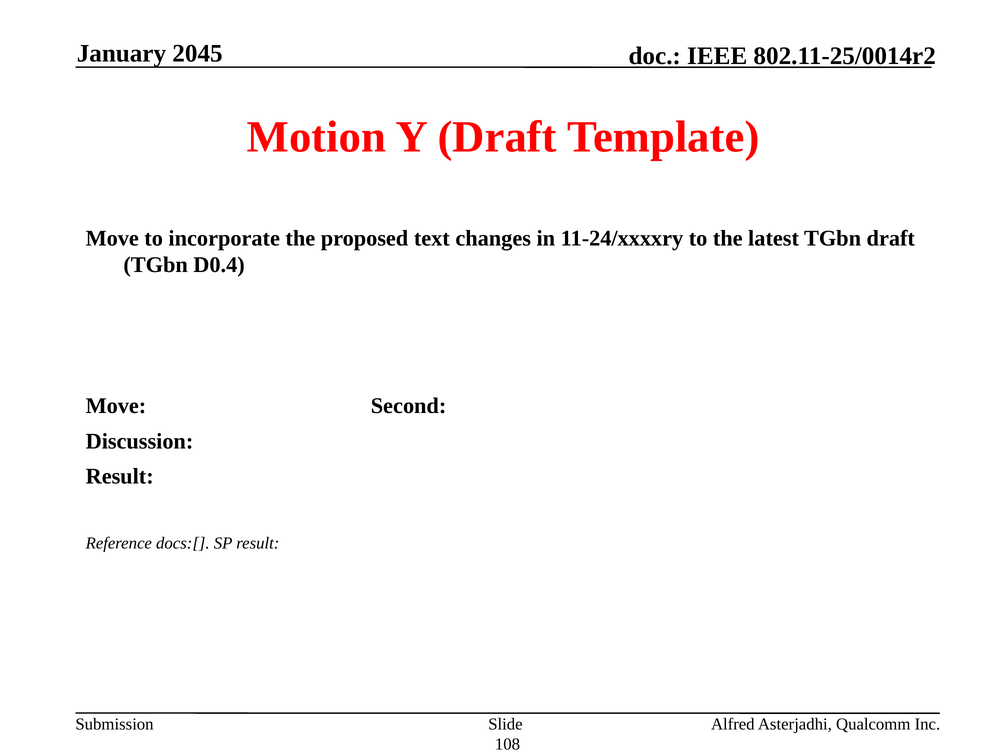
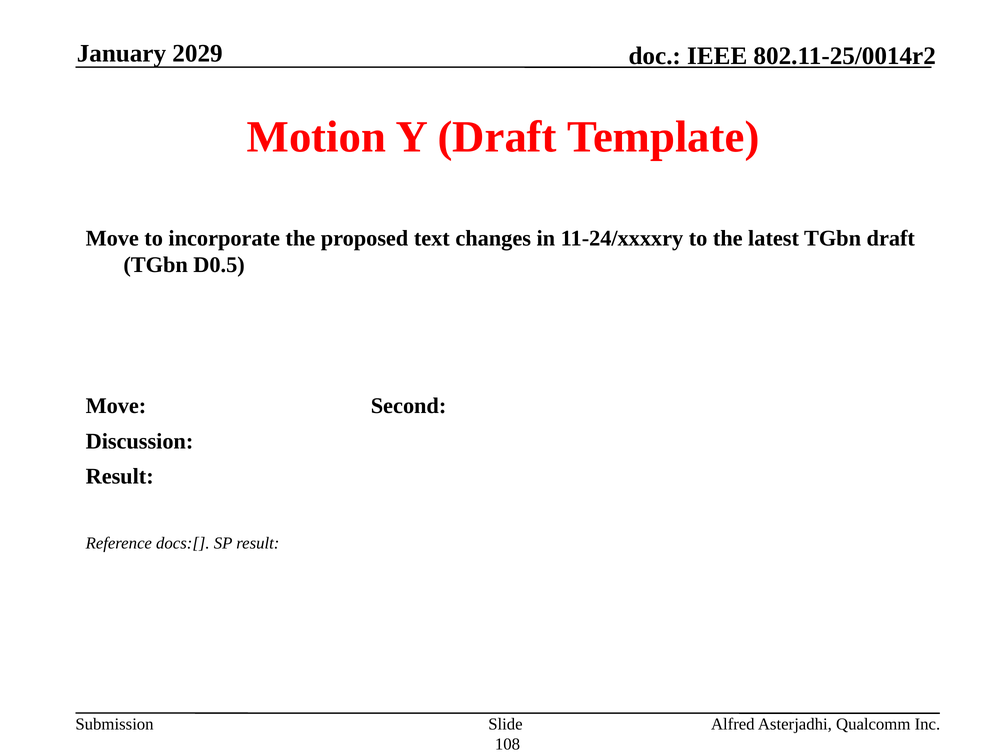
2045: 2045 -> 2029
D0.4: D0.4 -> D0.5
